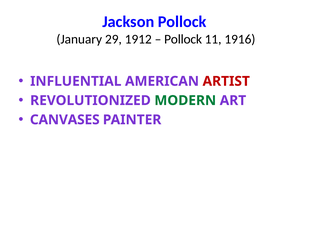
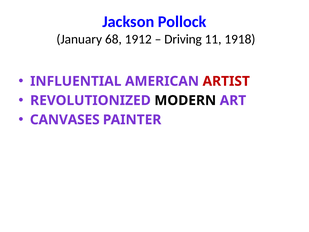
29: 29 -> 68
Pollock at (183, 39): Pollock -> Driving
1916: 1916 -> 1918
MODERN colour: green -> black
